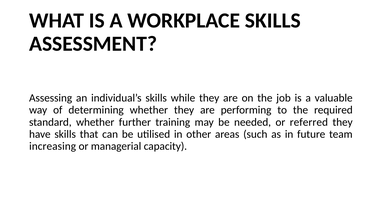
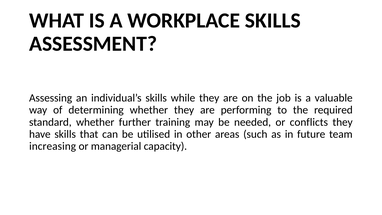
referred: referred -> conflicts
